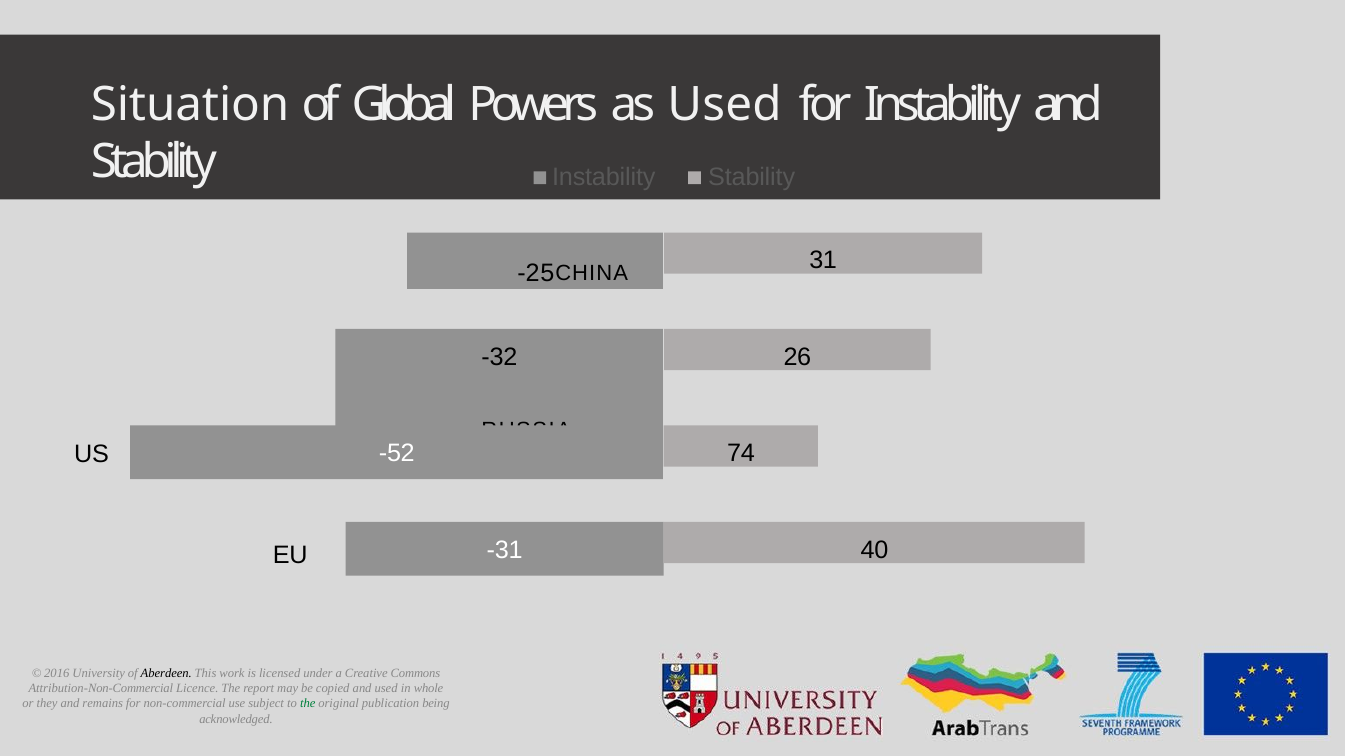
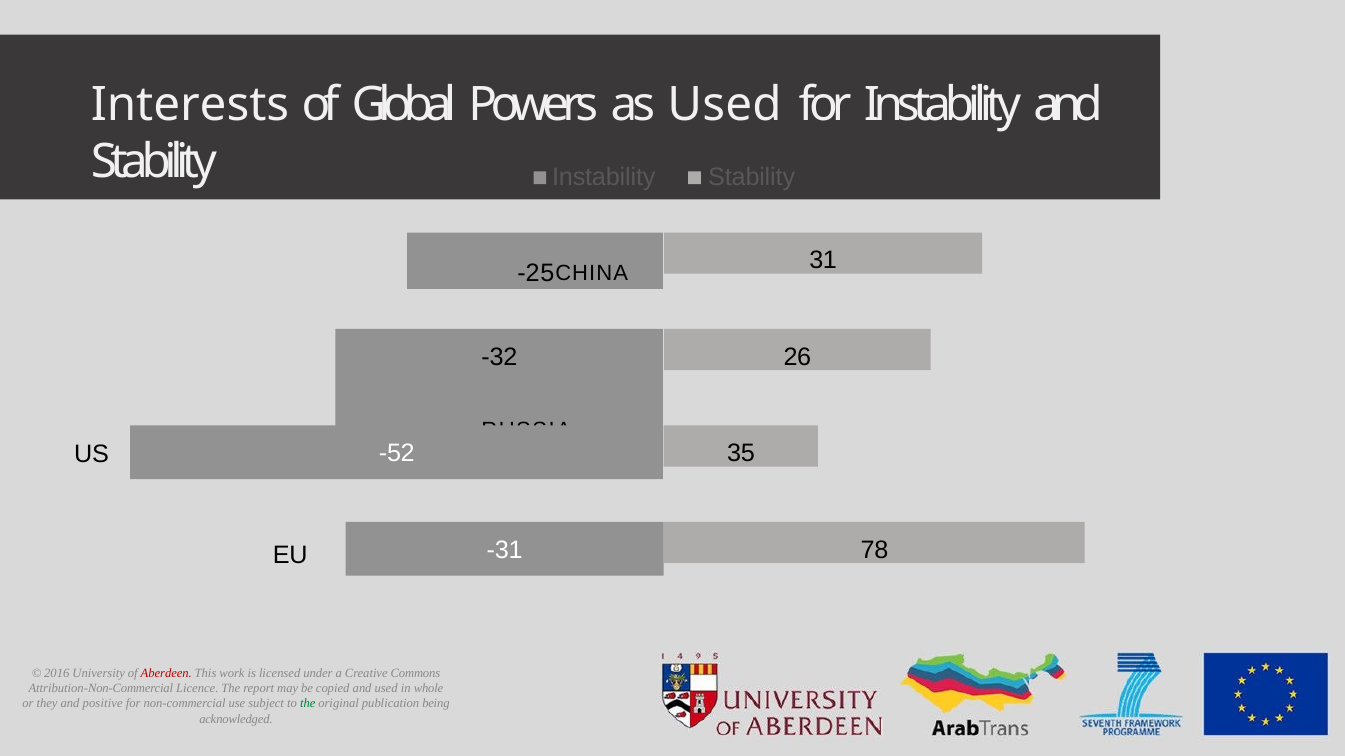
Situation: Situation -> Interests
74: 74 -> 35
40: 40 -> 78
Aberdeen colour: black -> red
remains: remains -> positive
